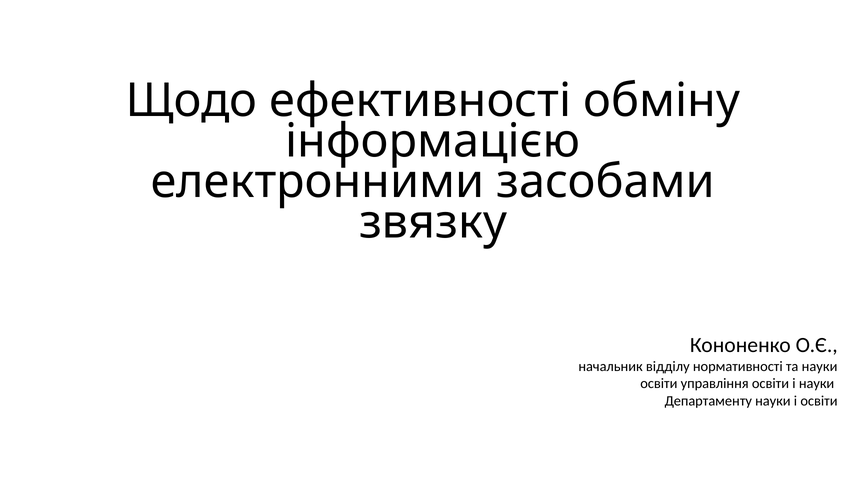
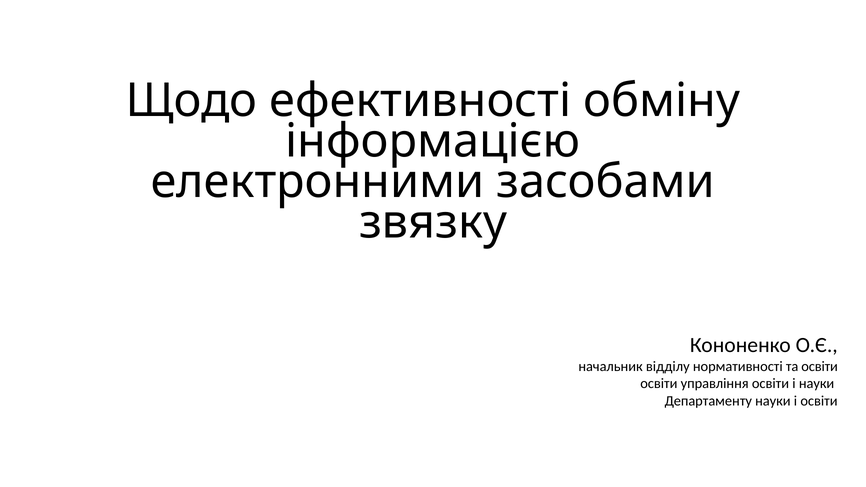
та науки: науки -> освіти
